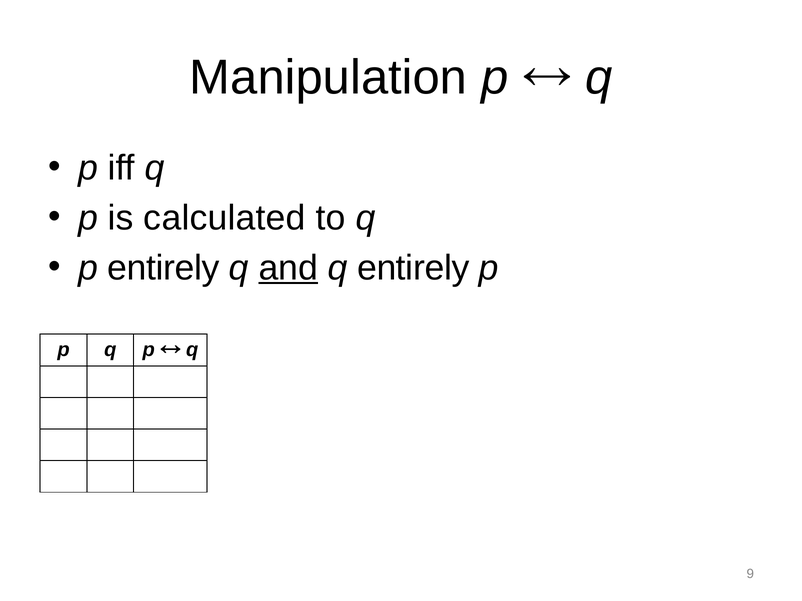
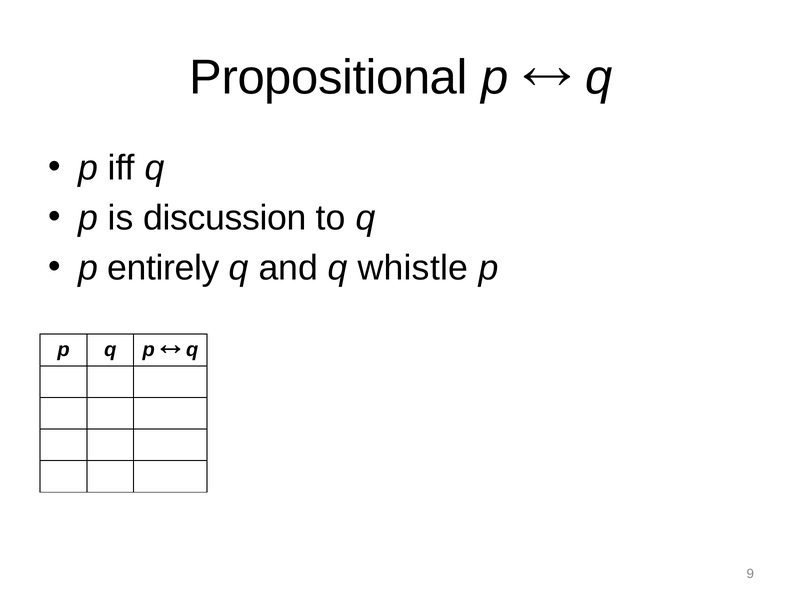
Manipulation: Manipulation -> Propositional
calculated: calculated -> discussion
and underline: present -> none
q entirely: entirely -> whistle
